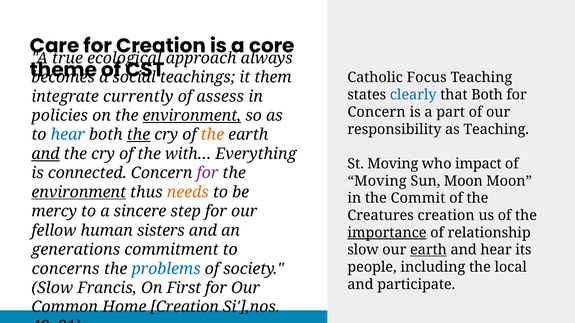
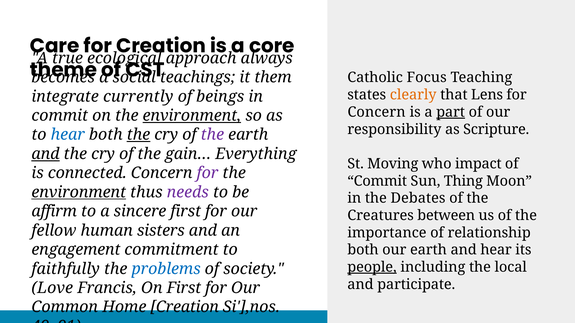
clearly colour: blue -> orange
that Both: Both -> Lens
assess: assess -> beings
part underline: none -> present
policies at (60, 116): policies -> commit
as Teaching: Teaching -> Scripture
the at (212, 135) colour: orange -> purple
with…: with… -> gain…
Moving at (377, 181): Moving -> Commit
Sun Moon: Moon -> Thing
needs colour: orange -> purple
Commit: Commit -> Debates
mercy: mercy -> affirm
sincere step: step -> first
Creatures creation: creation -> between
importance underline: present -> none
generations: generations -> engagement
slow at (363, 250): slow -> both
earth at (428, 250) underline: present -> none
people underline: none -> present
concerns: concerns -> faithfully
Slow at (52, 288): Slow -> Love
